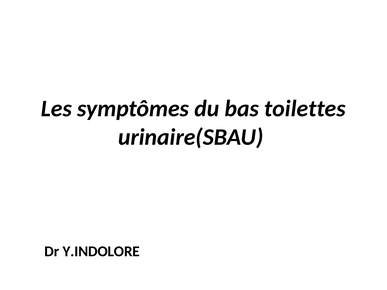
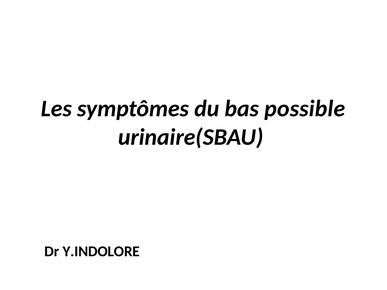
toilettes: toilettes -> possible
